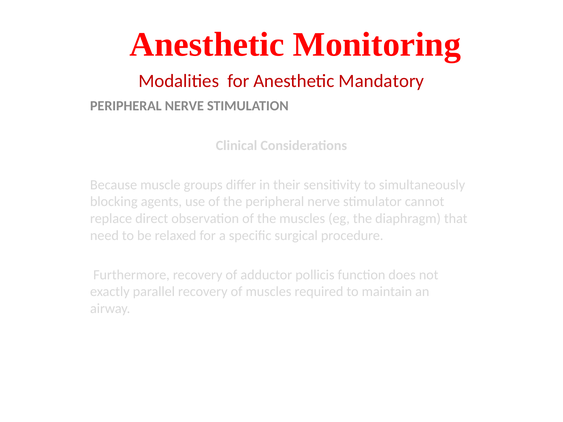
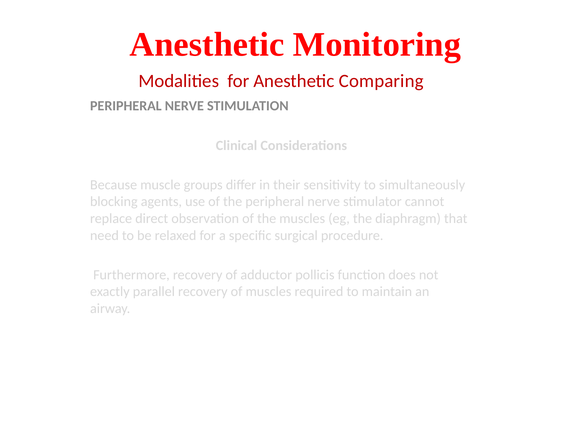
Mandatory: Mandatory -> Comparing
